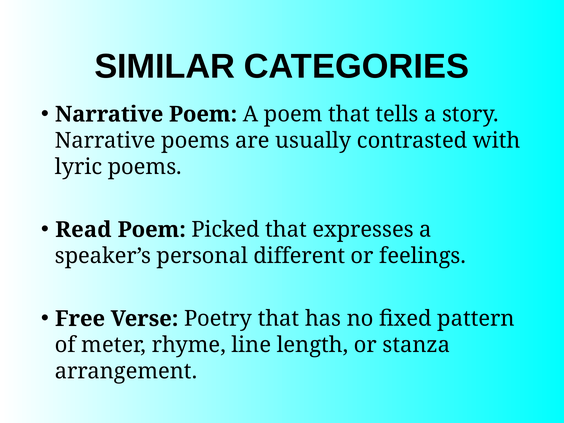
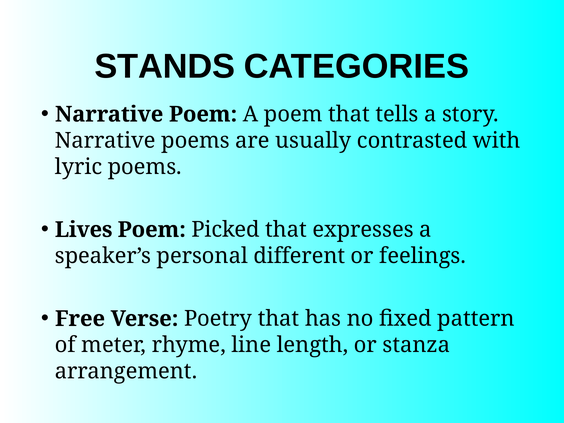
SIMILAR: SIMILAR -> STANDS
Read: Read -> Lives
